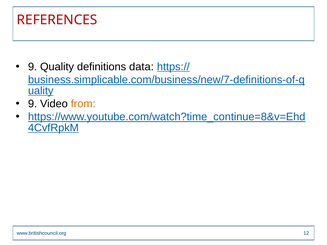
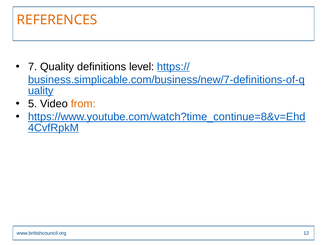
REFERENCES colour: red -> orange
9 at (33, 67): 9 -> 7
data: data -> level
9 at (33, 104): 9 -> 5
